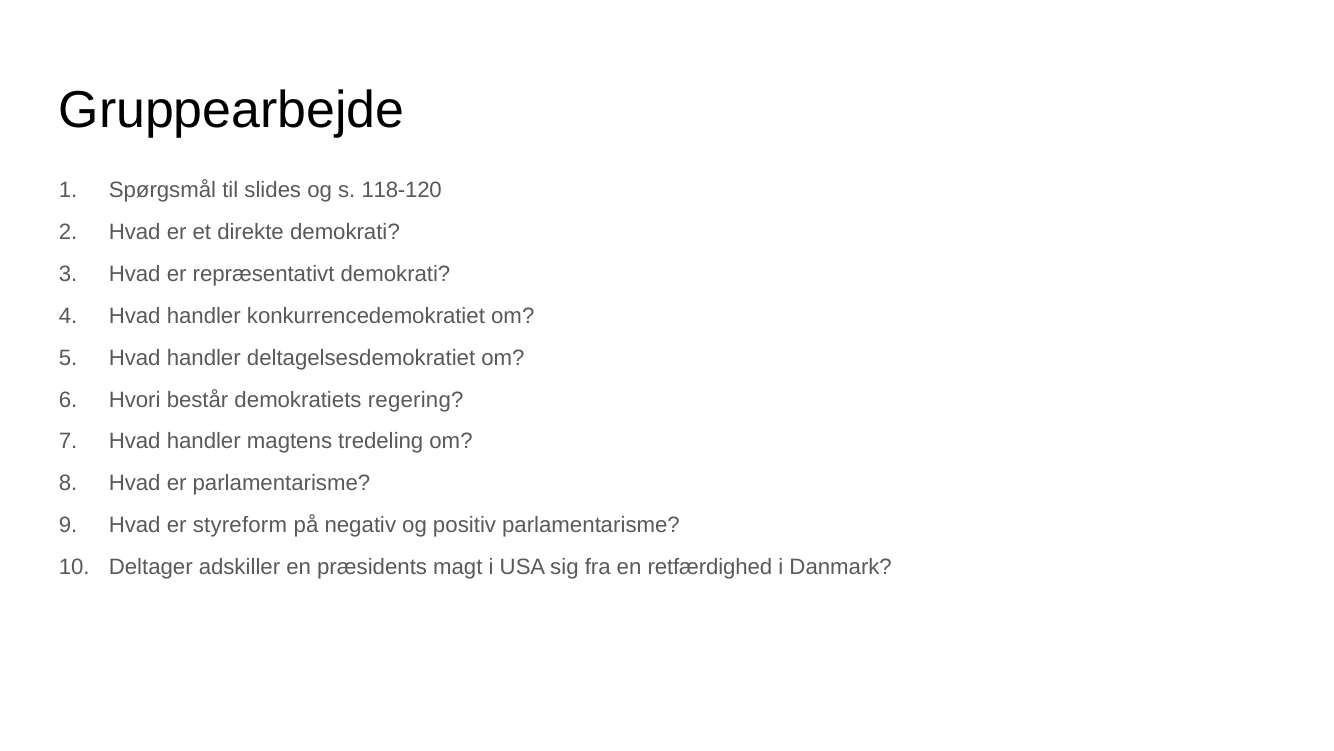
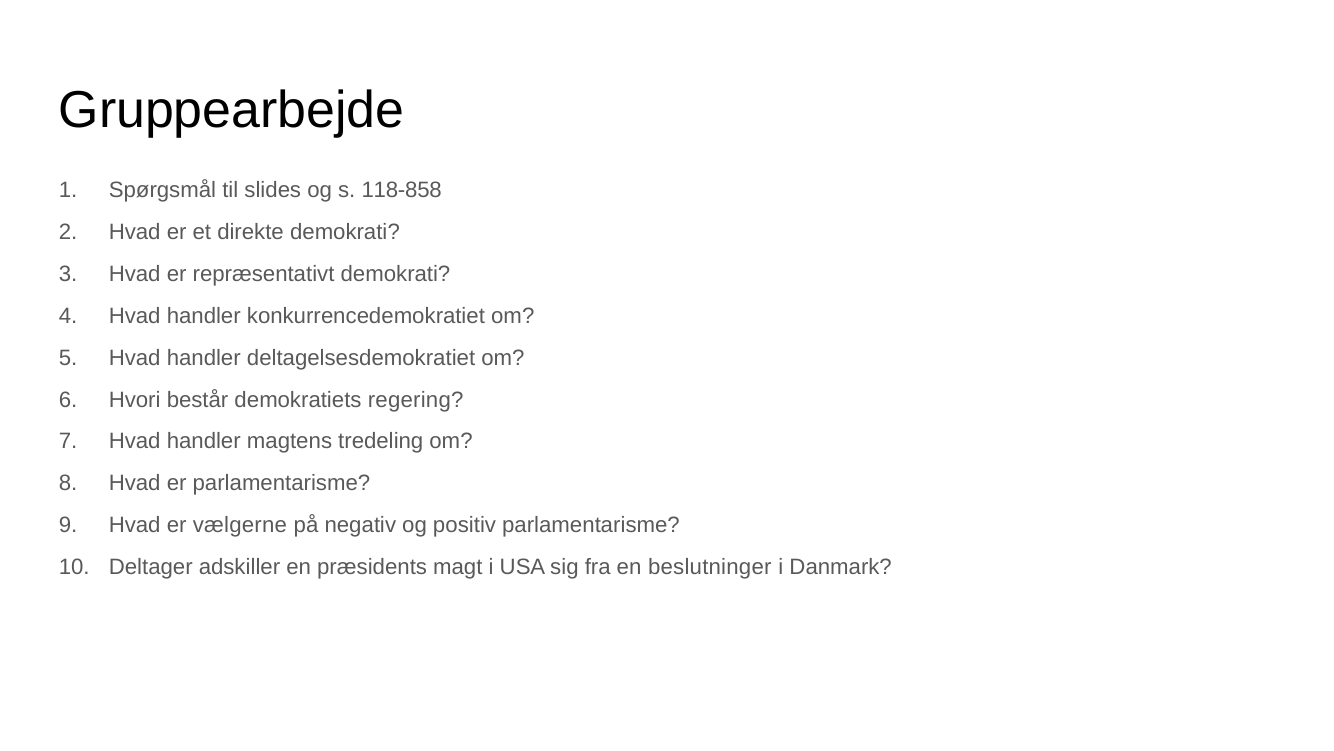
118-120: 118-120 -> 118-858
styreform: styreform -> vælgerne
retfærdighed: retfærdighed -> beslutninger
